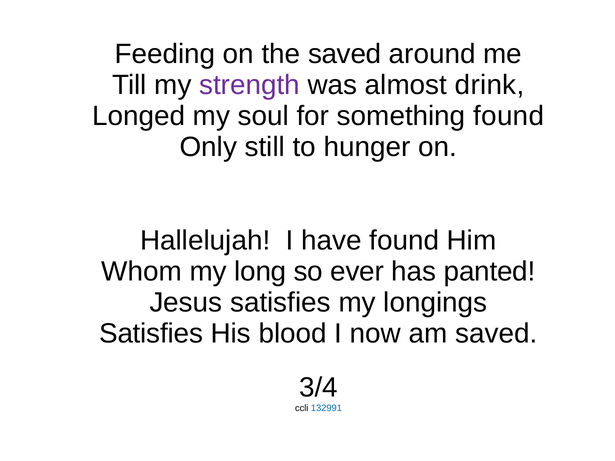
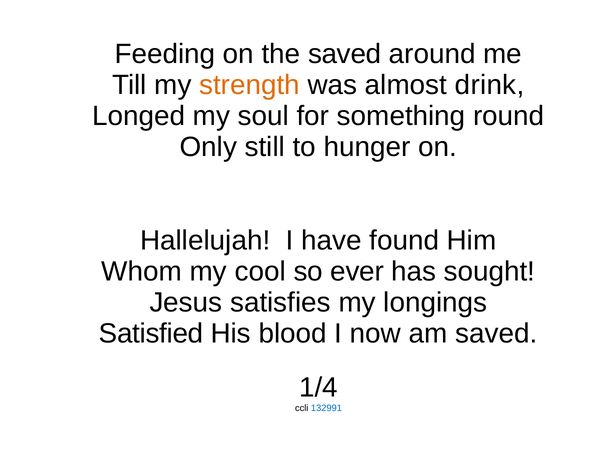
strength colour: purple -> orange
something found: found -> round
long: long -> cool
panted: panted -> sought
Satisfies at (151, 334): Satisfies -> Satisfied
3/4: 3/4 -> 1/4
